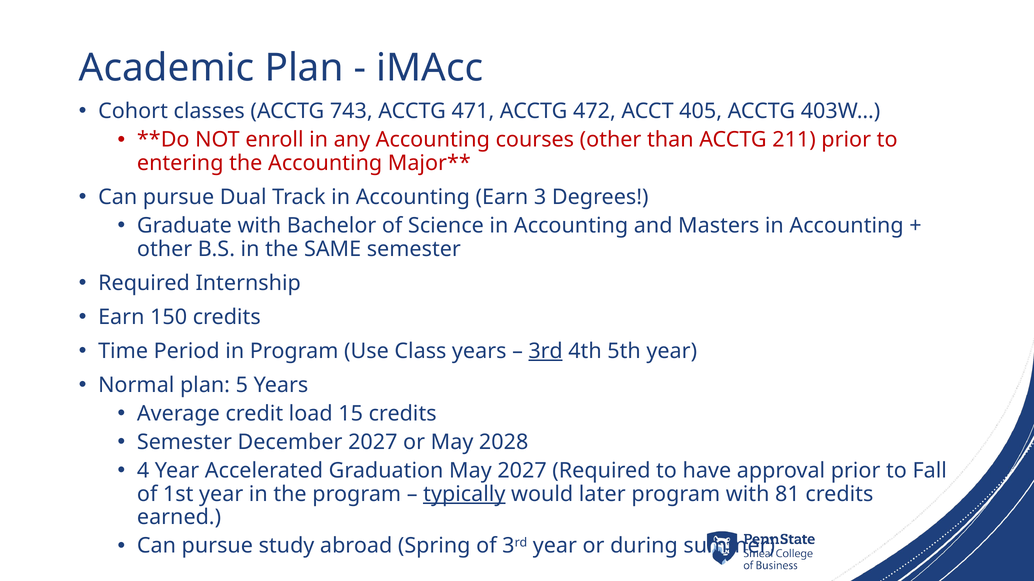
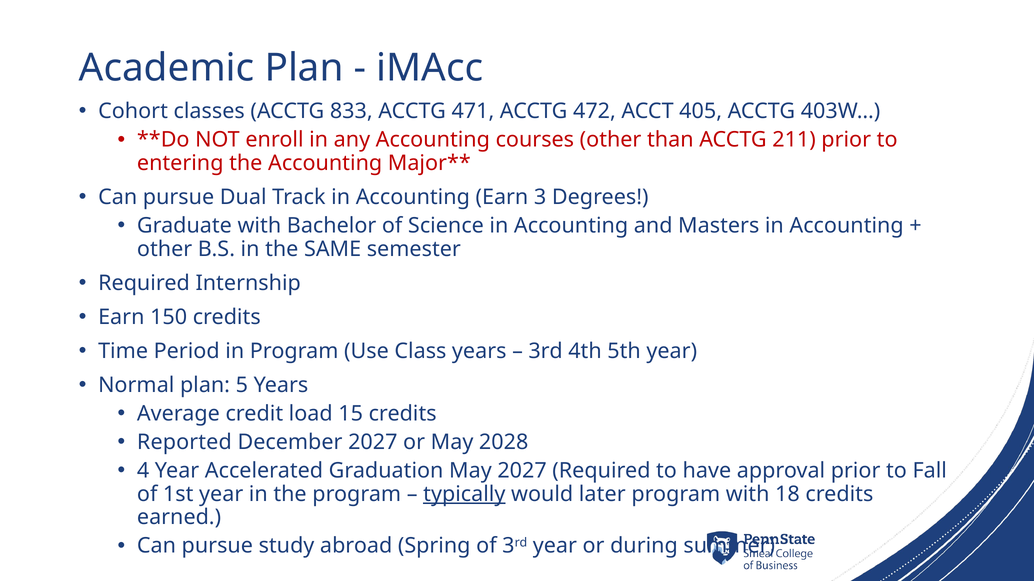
743: 743 -> 833
3rd at (546, 351) underline: present -> none
Semester at (184, 443): Semester -> Reported
81: 81 -> 18
